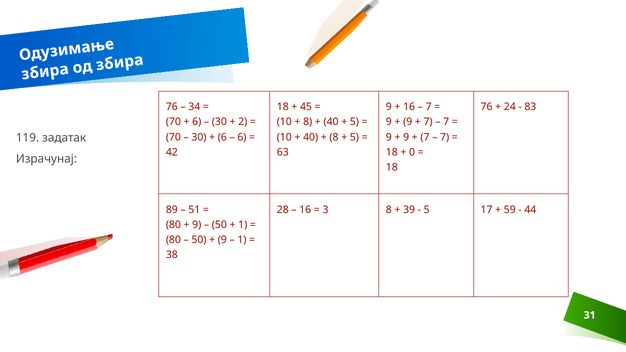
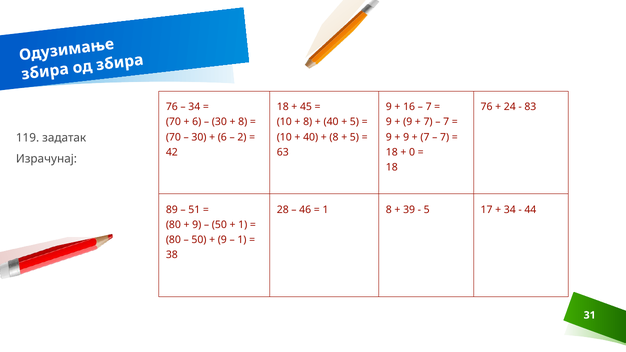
2 at (243, 122): 2 -> 8
6 at (242, 137): 6 -> 2
16 at (305, 210): 16 -> 46
3 at (326, 210): 3 -> 1
59 at (510, 210): 59 -> 34
